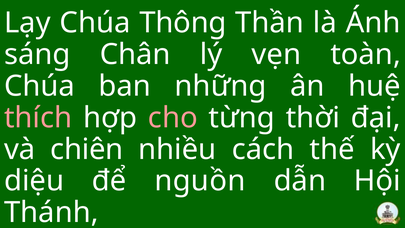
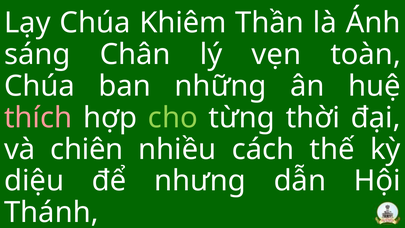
Thông: Thông -> Khiêm
cho colour: pink -> light green
nguồn: nguồn -> nhưng
